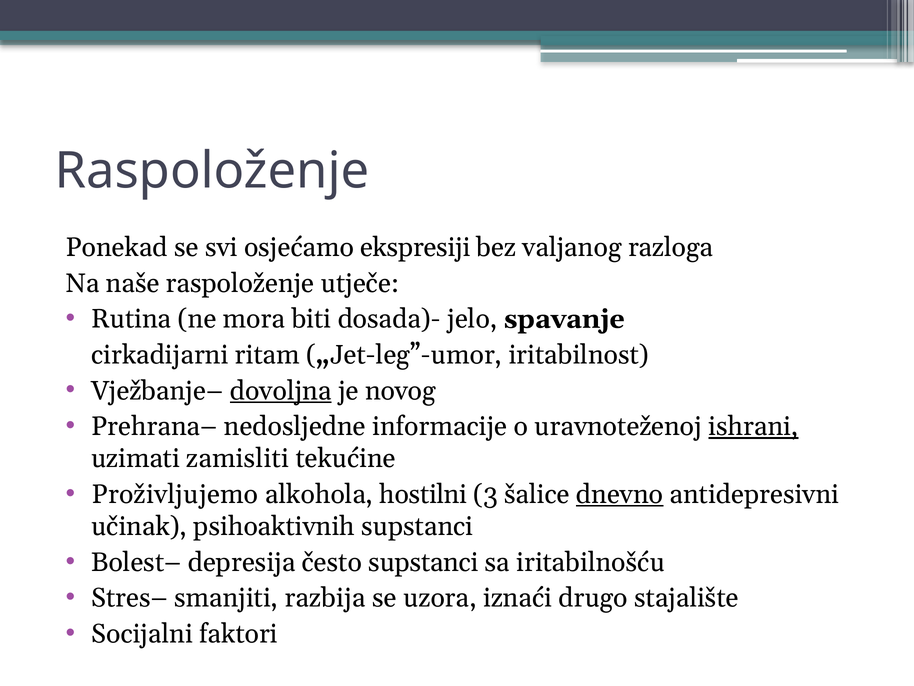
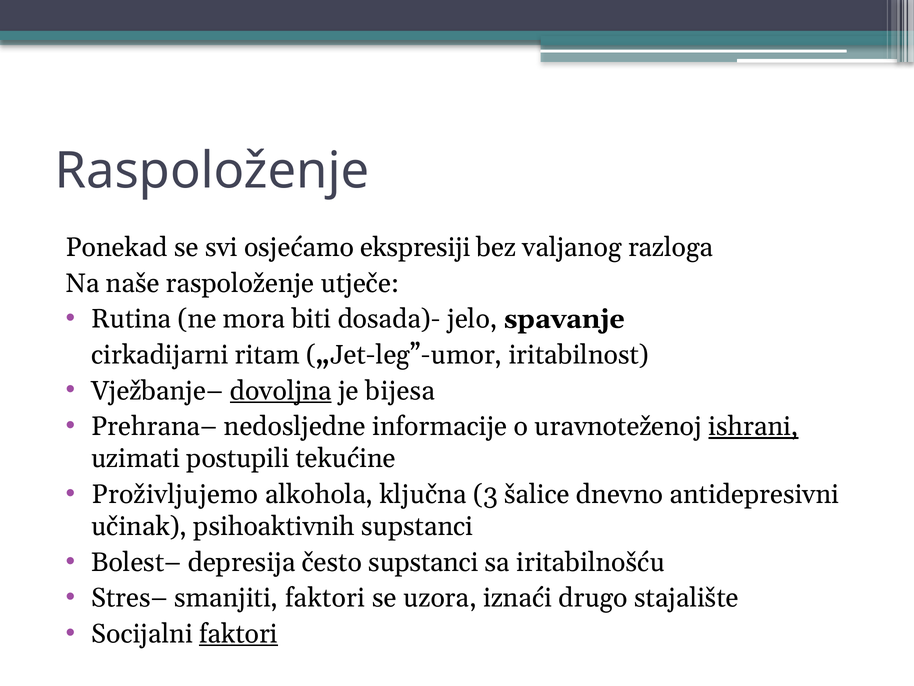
novog: novog -> bijesa
zamisliti: zamisliti -> postupili
hostilni: hostilni -> ključna
dnevno underline: present -> none
smanjiti razbija: razbija -> faktori
faktori at (238, 633) underline: none -> present
